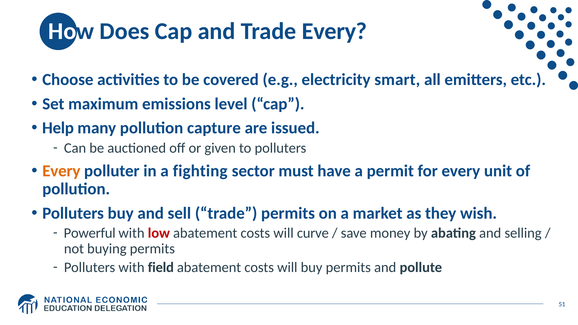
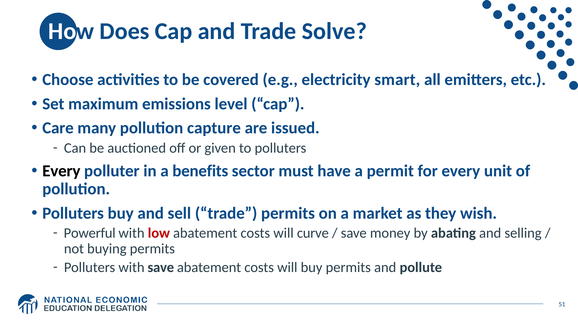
Trade Every: Every -> Solve
Help: Help -> Care
Every at (61, 171) colour: orange -> black
fighting: fighting -> benefits
with field: field -> save
